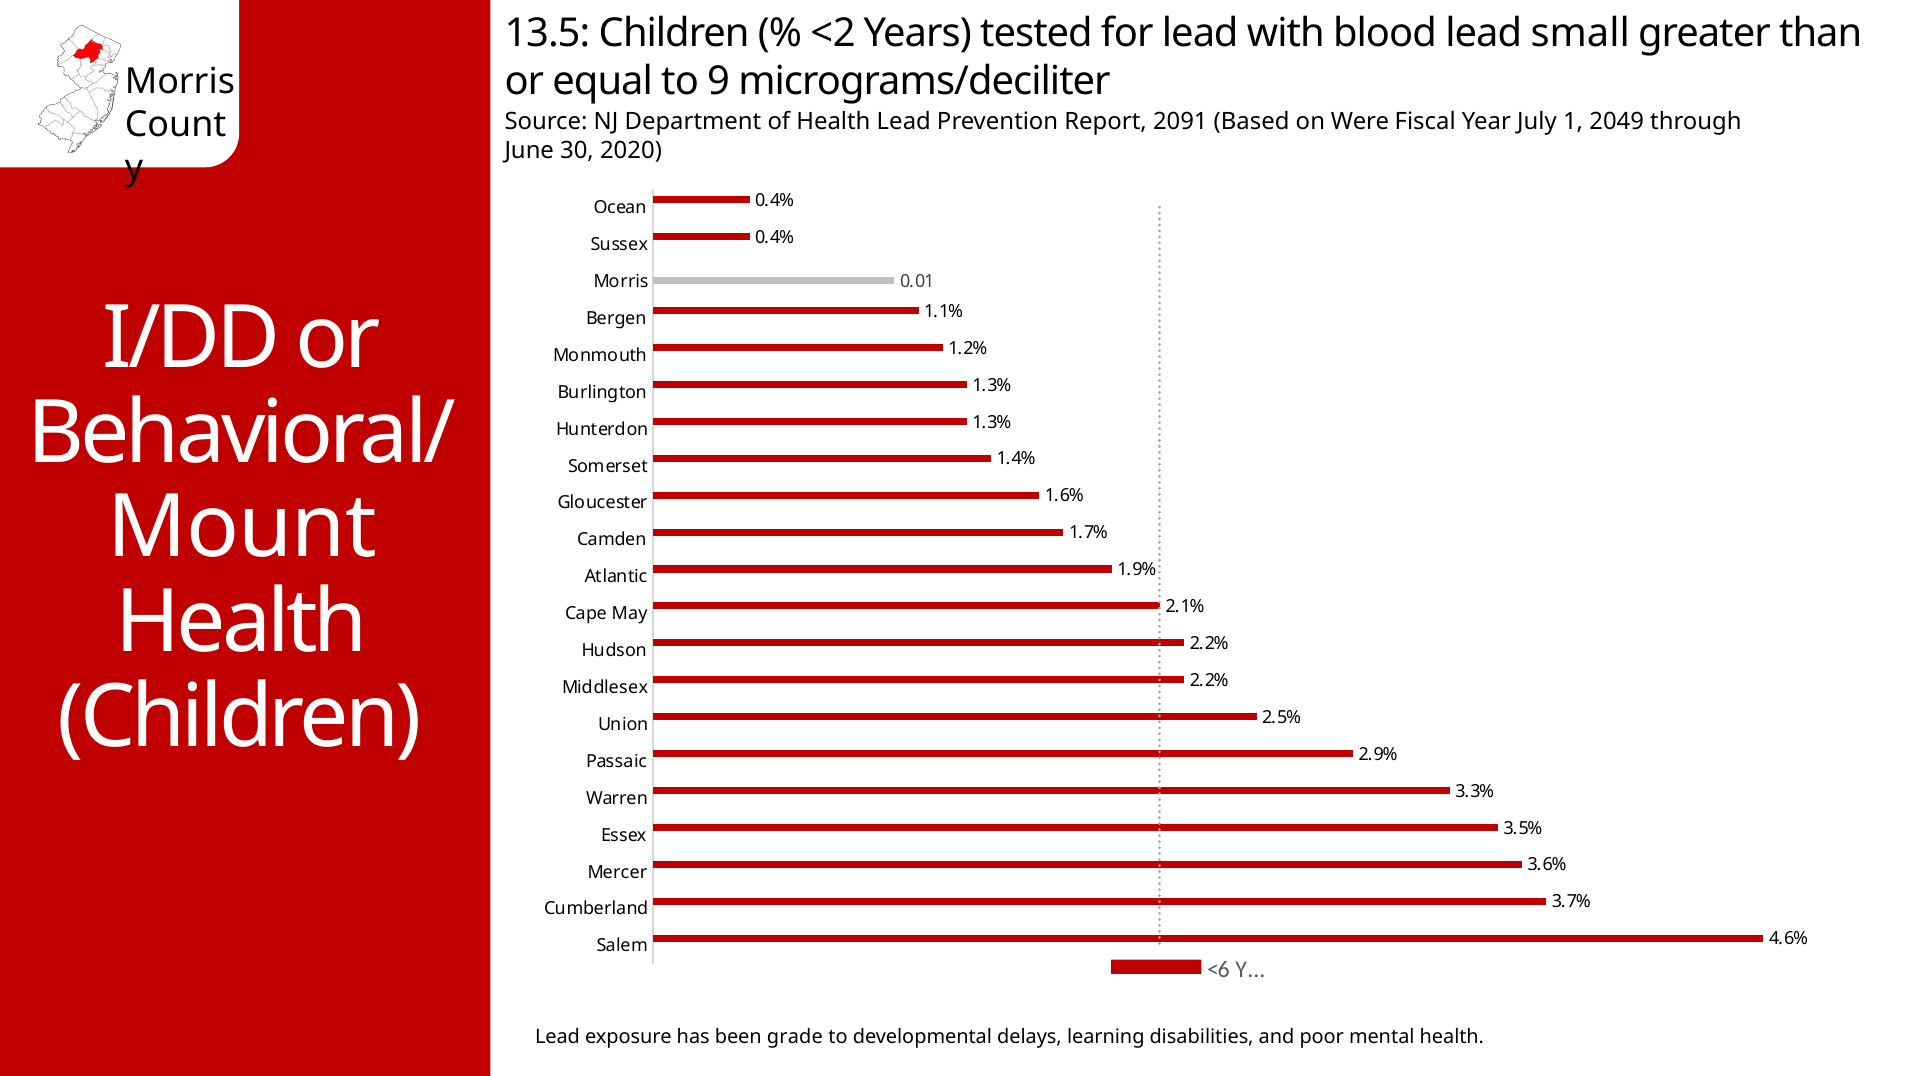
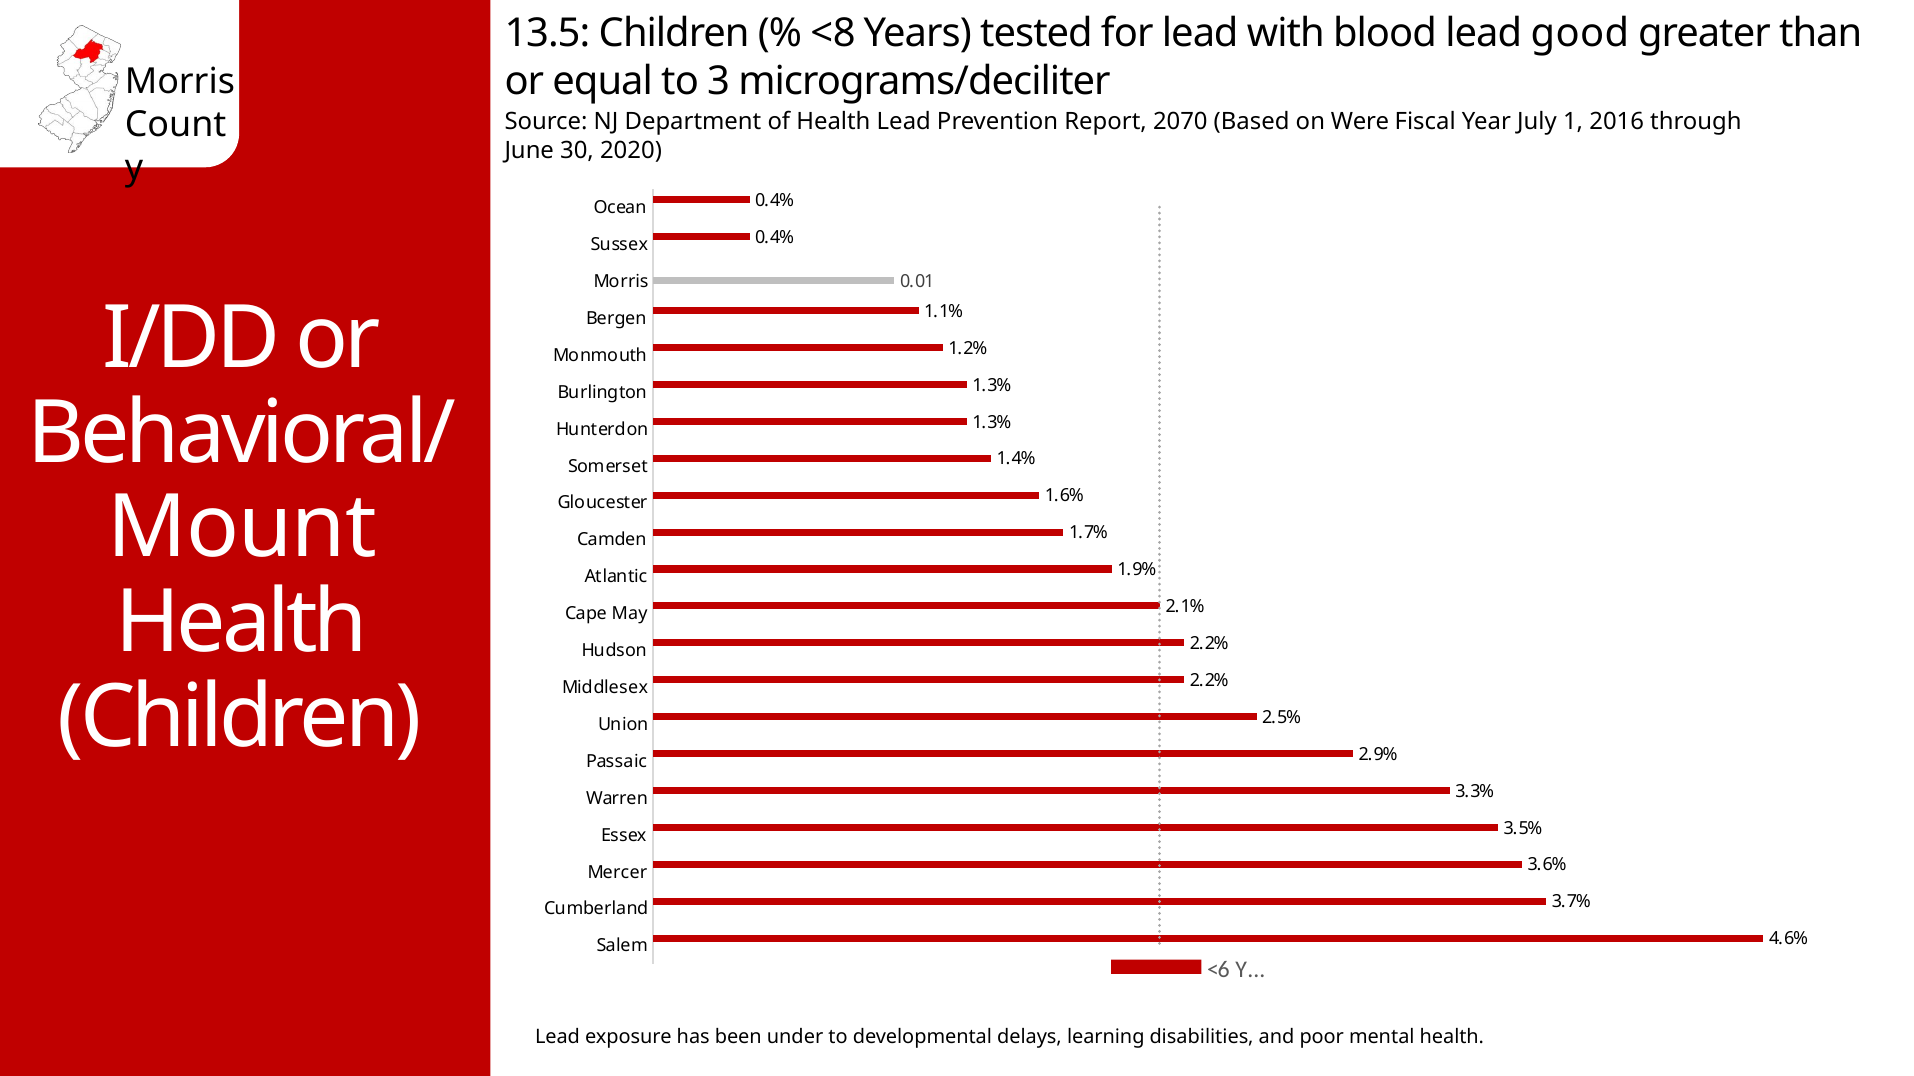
<2: <2 -> <8
small: small -> good
9: 9 -> 3
2091: 2091 -> 2070
2049: 2049 -> 2016
grade: grade -> under
